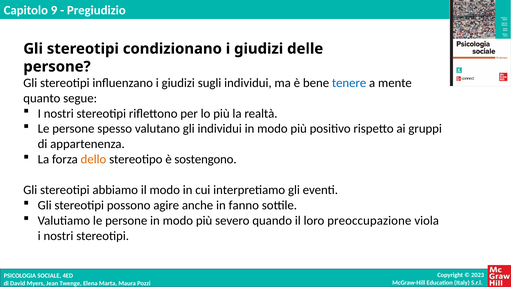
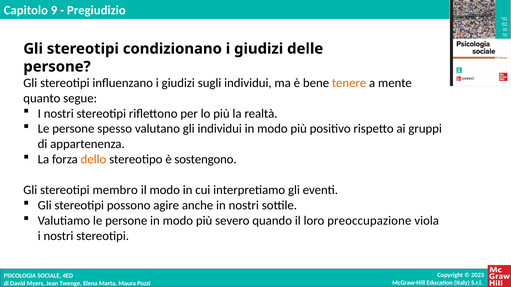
tenere colour: blue -> orange
abbiamo: abbiamo -> membro
in fanno: fanno -> nostri
